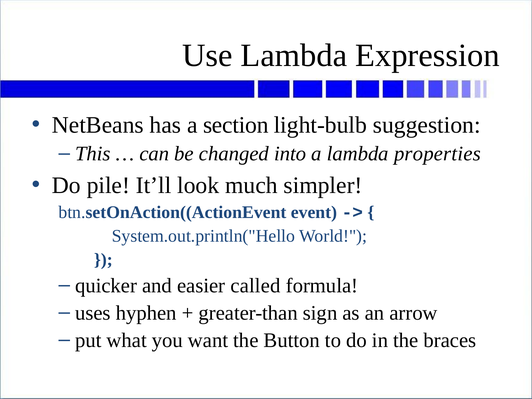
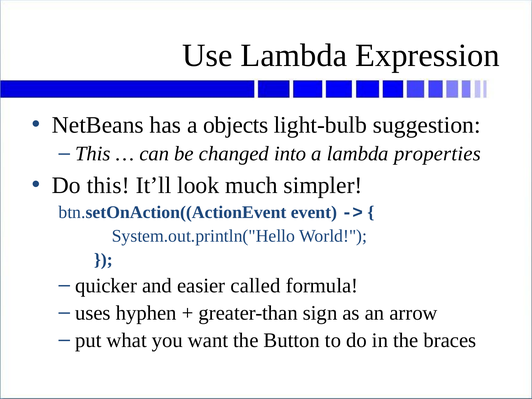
section: section -> objects
Do pile: pile -> this
